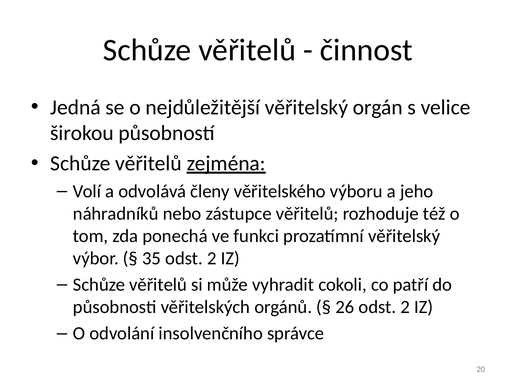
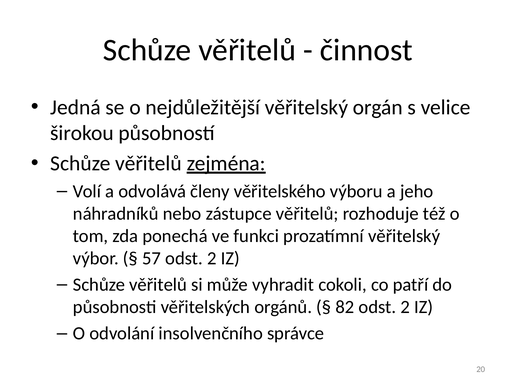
35: 35 -> 57
26: 26 -> 82
